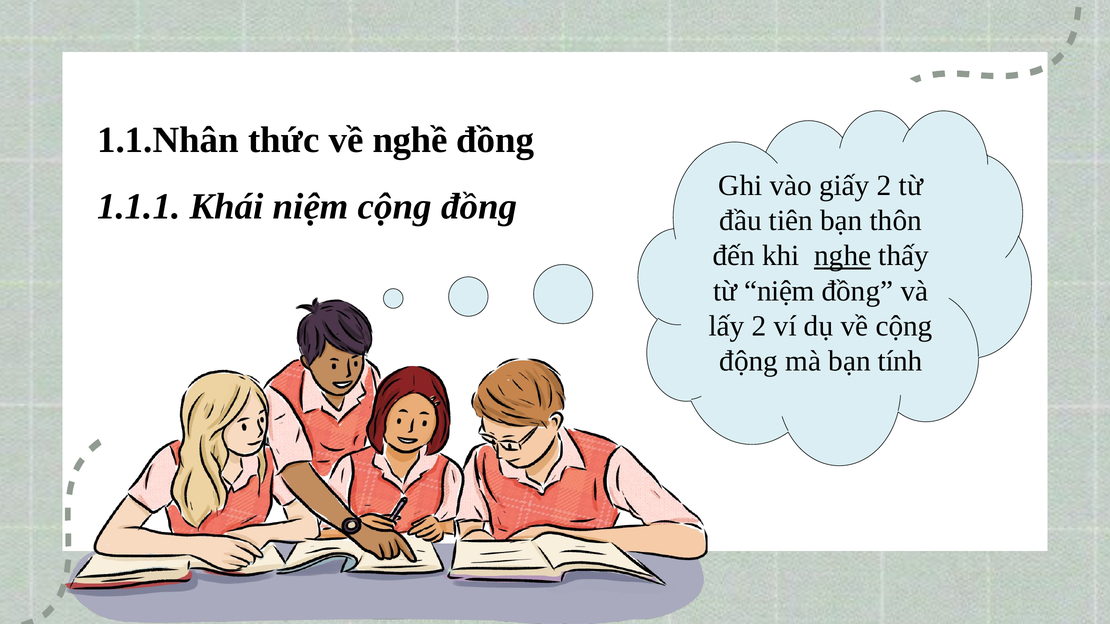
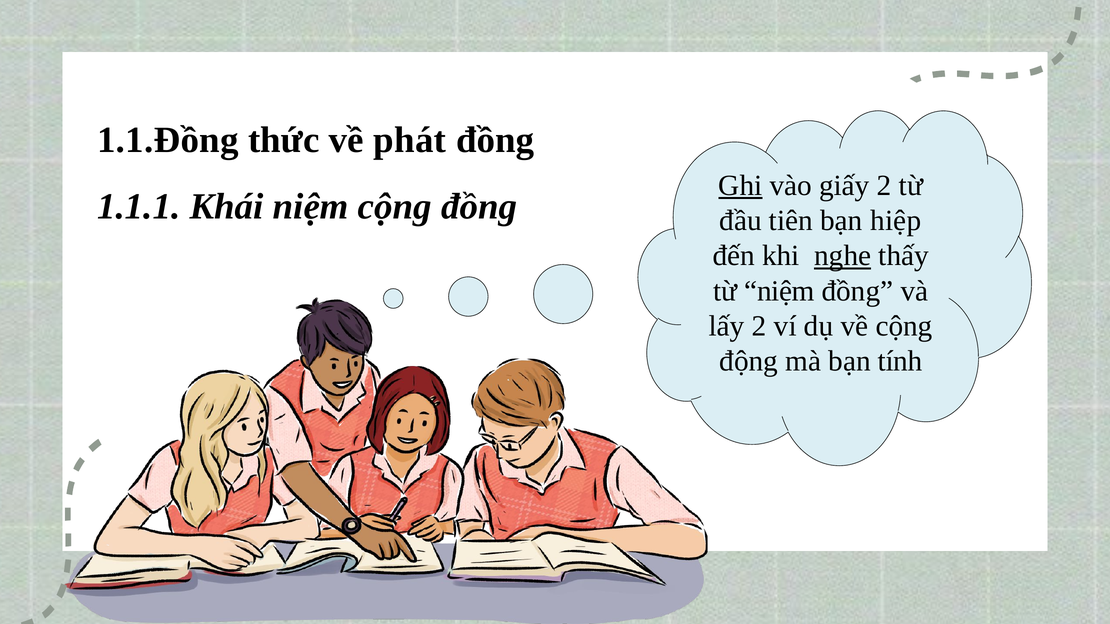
1.1.Nhân: 1.1.Nhân -> 1.1.Đồng
nghề: nghề -> phát
Ghi underline: none -> present
thôn: thôn -> hiệp
